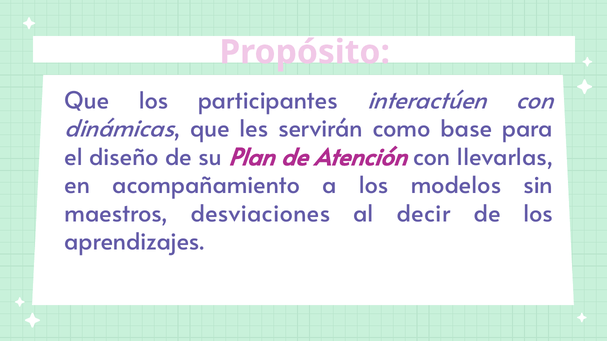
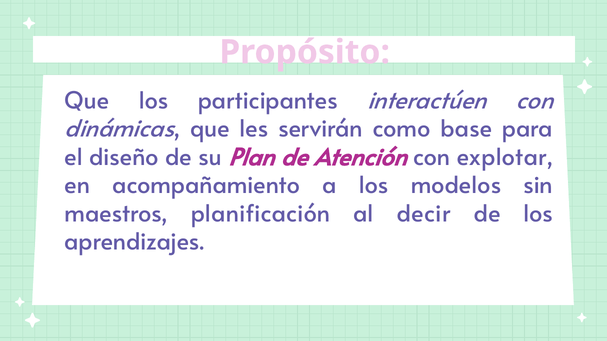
llevarlas: llevarlas -> explotar
desviaciones: desviaciones -> planificación
